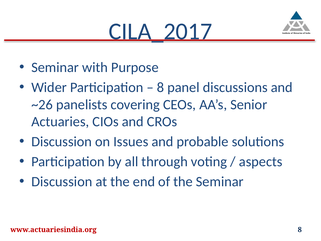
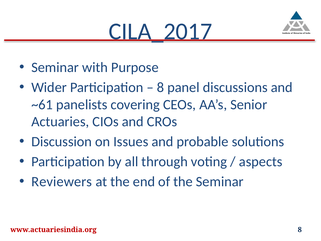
~26: ~26 -> ~61
Discussion at (62, 182): Discussion -> Reviewers
